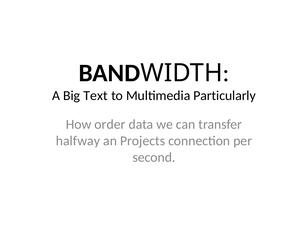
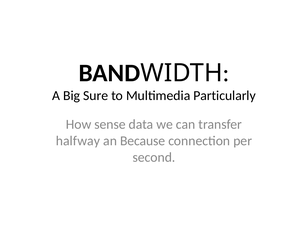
Text: Text -> Sure
order: order -> sense
Projects: Projects -> Because
